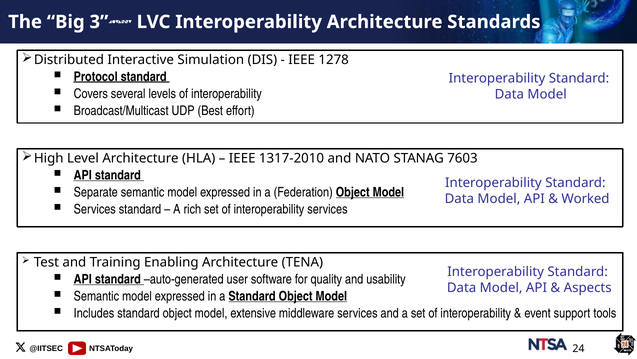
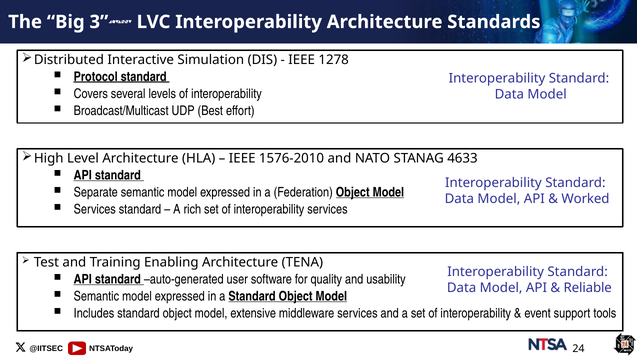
1317-2010: 1317-2010 -> 1576-2010
7603: 7603 -> 4633
Aspects: Aspects -> Reliable
